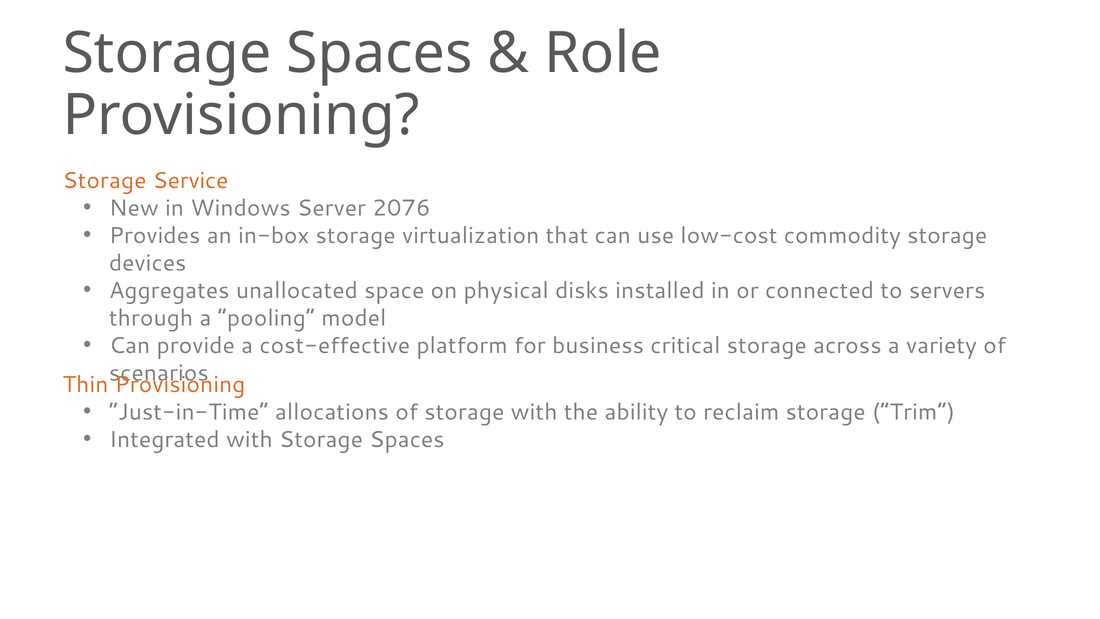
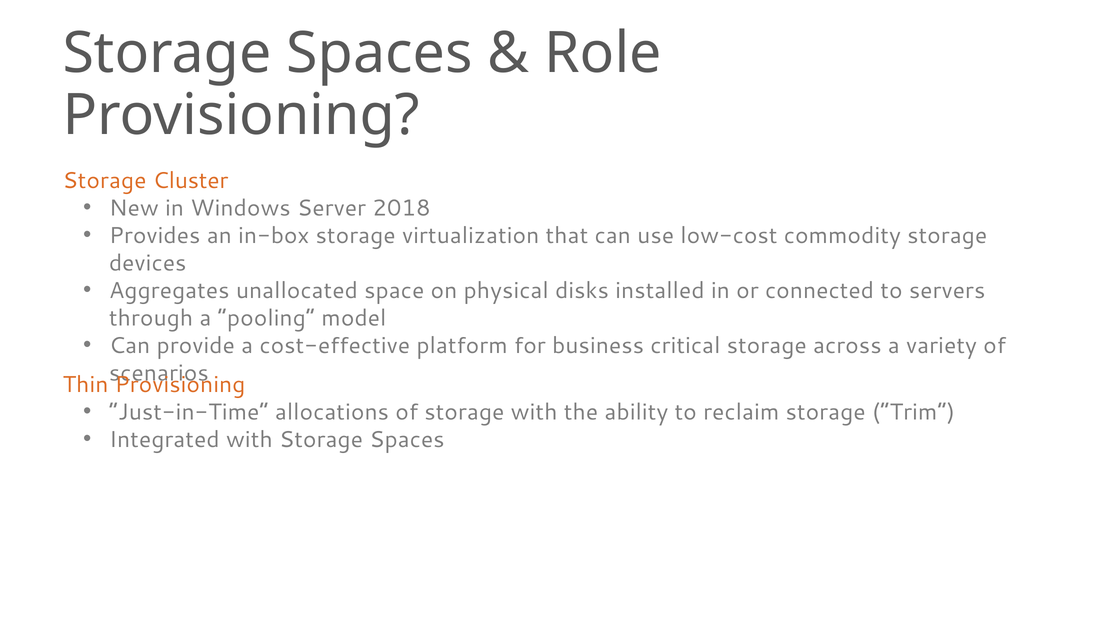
Service: Service -> Cluster
2076: 2076 -> 2018
